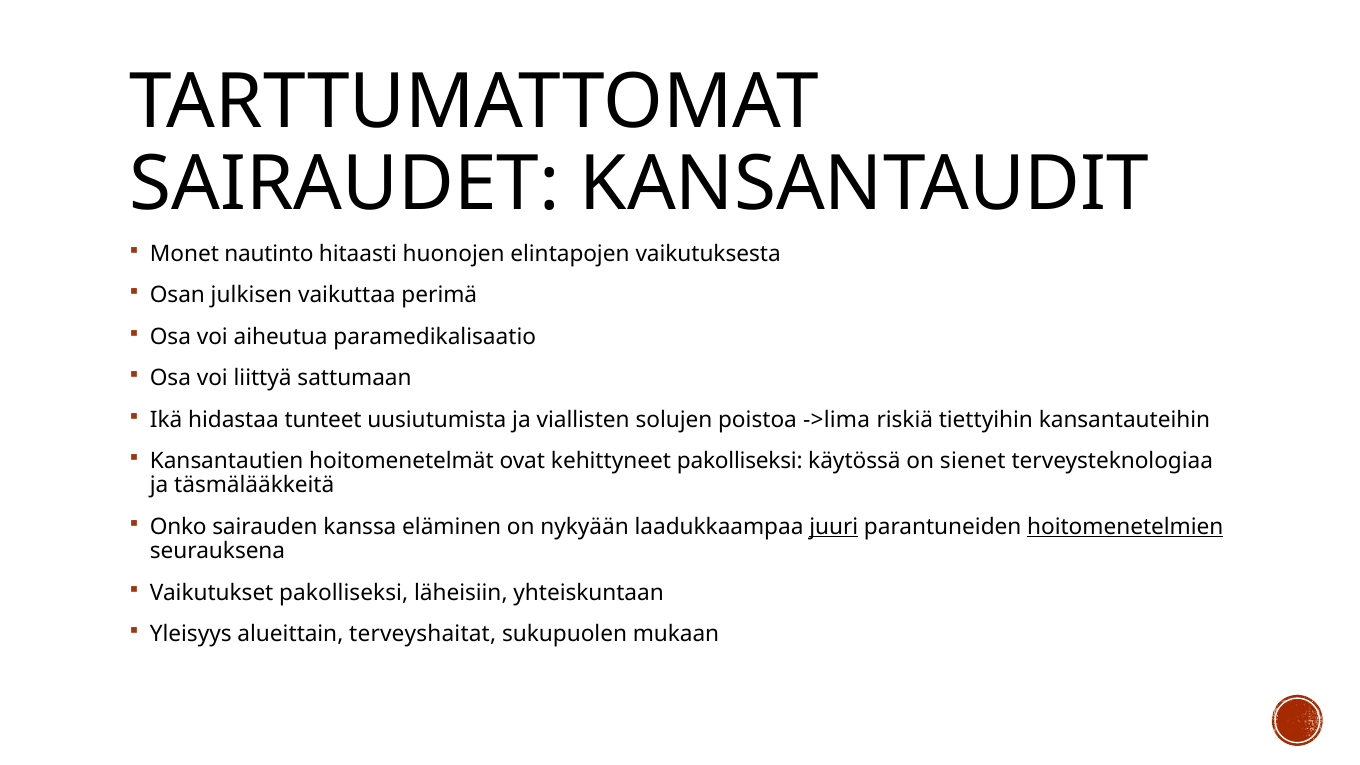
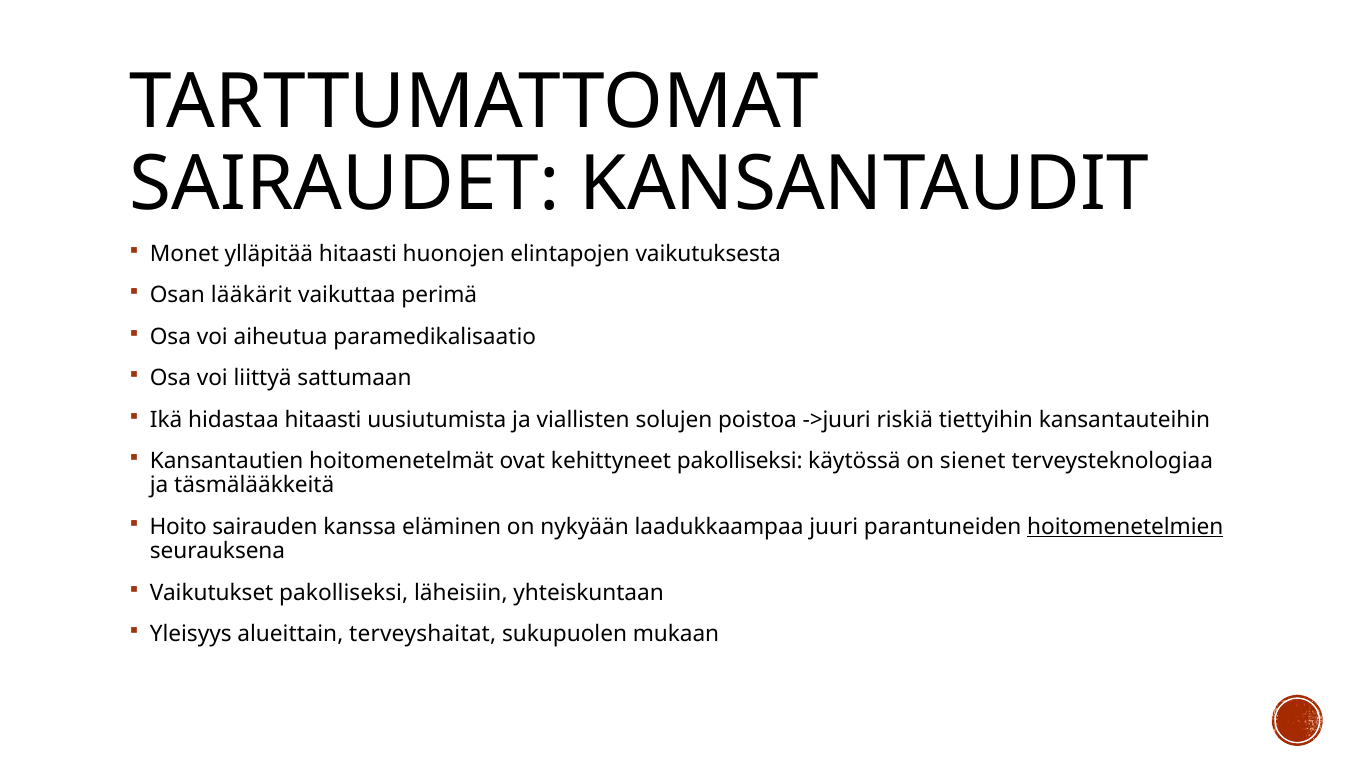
nautinto: nautinto -> ylläpitää
julkisen: julkisen -> lääkärit
hidastaa tunteet: tunteet -> hitaasti
->lima: ->lima -> ->juuri
Onko: Onko -> Hoito
juuri underline: present -> none
